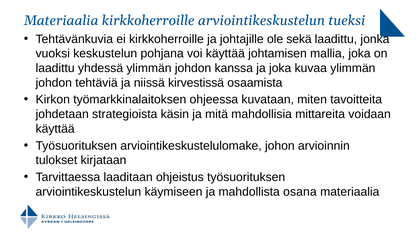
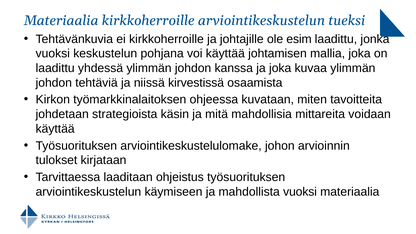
sekä: sekä -> esim
mahdollista osana: osana -> vuoksi
